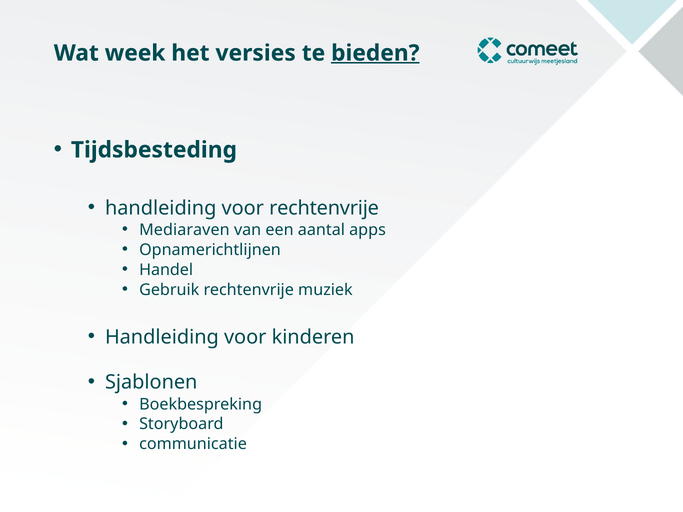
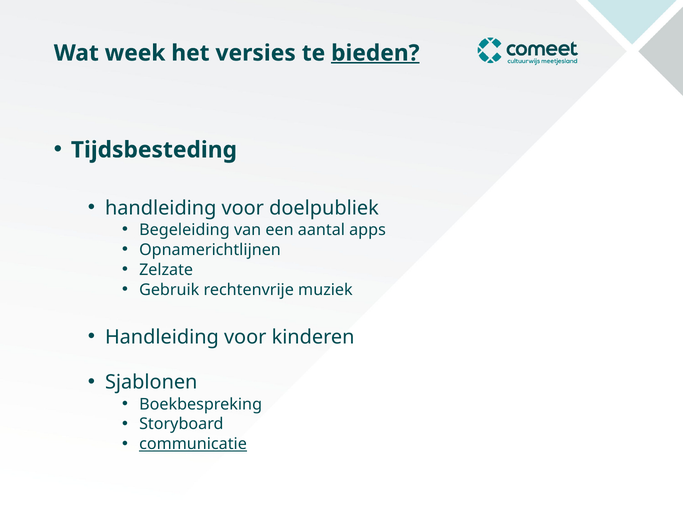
voor rechtenvrije: rechtenvrije -> doelpubliek
Mediaraven: Mediaraven -> Begeleiding
Handel: Handel -> Zelzate
communicatie underline: none -> present
